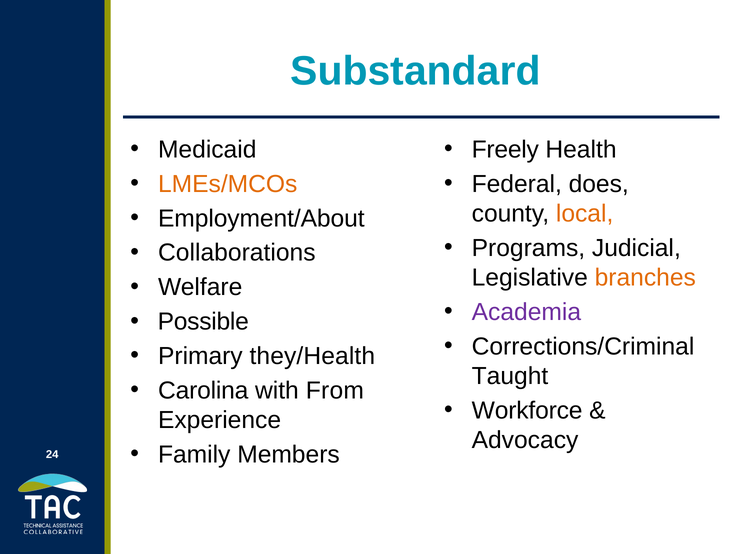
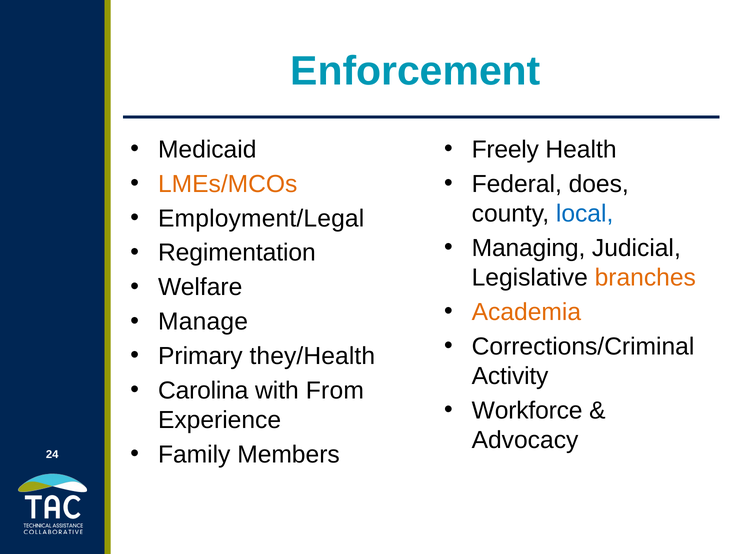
Substandard: Substandard -> Enforcement
local colour: orange -> blue
Employment/About: Employment/About -> Employment/Legal
Programs: Programs -> Managing
Collaborations: Collaborations -> Regimentation
Academia colour: purple -> orange
Possible: Possible -> Manage
Taught: Taught -> Activity
